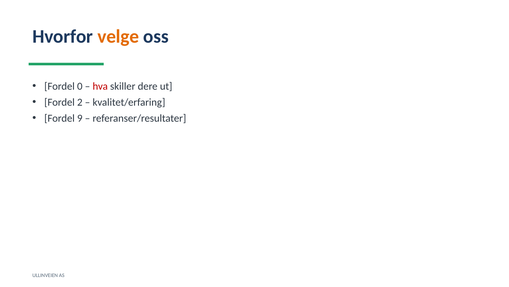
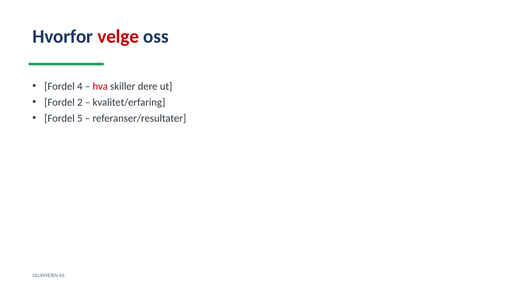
velge colour: orange -> red
0: 0 -> 4
9: 9 -> 5
